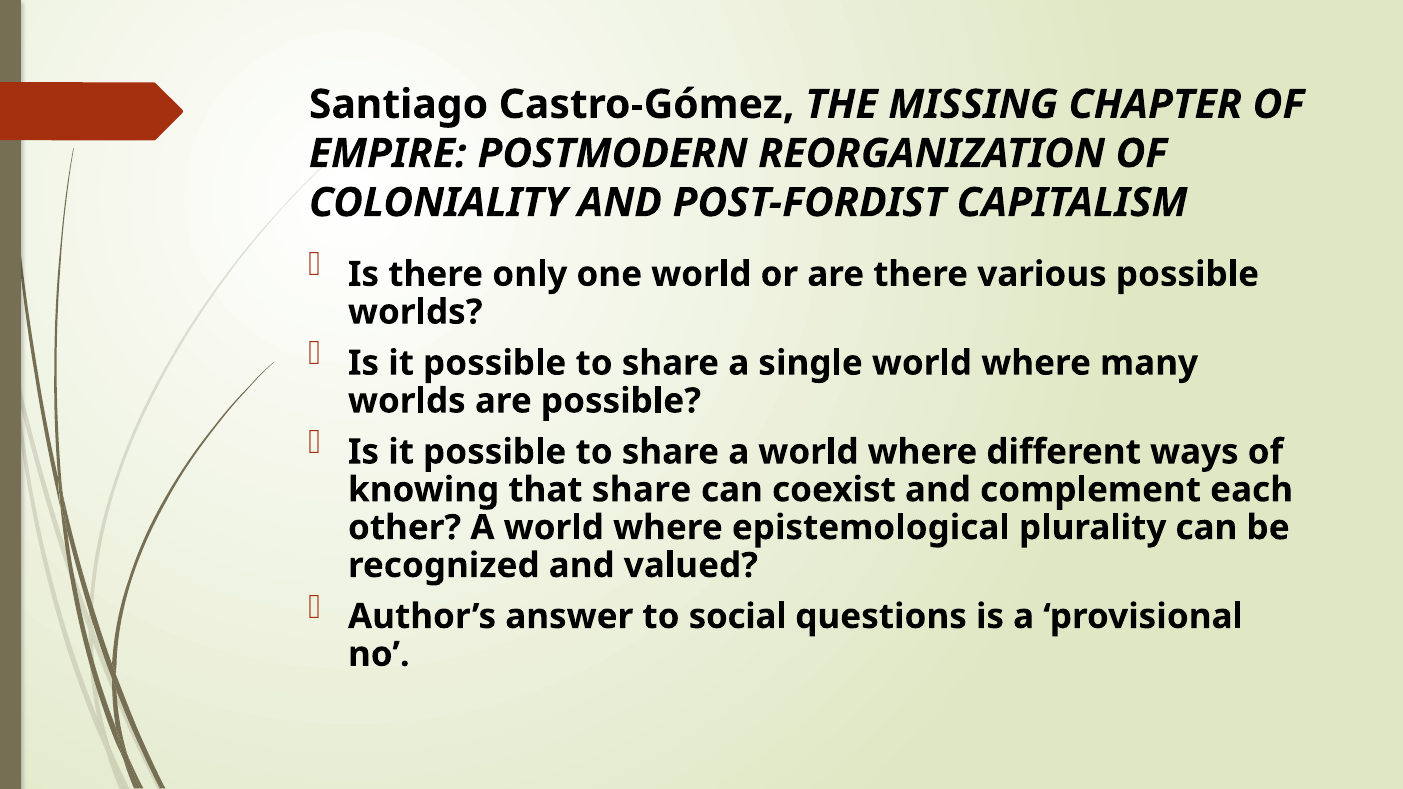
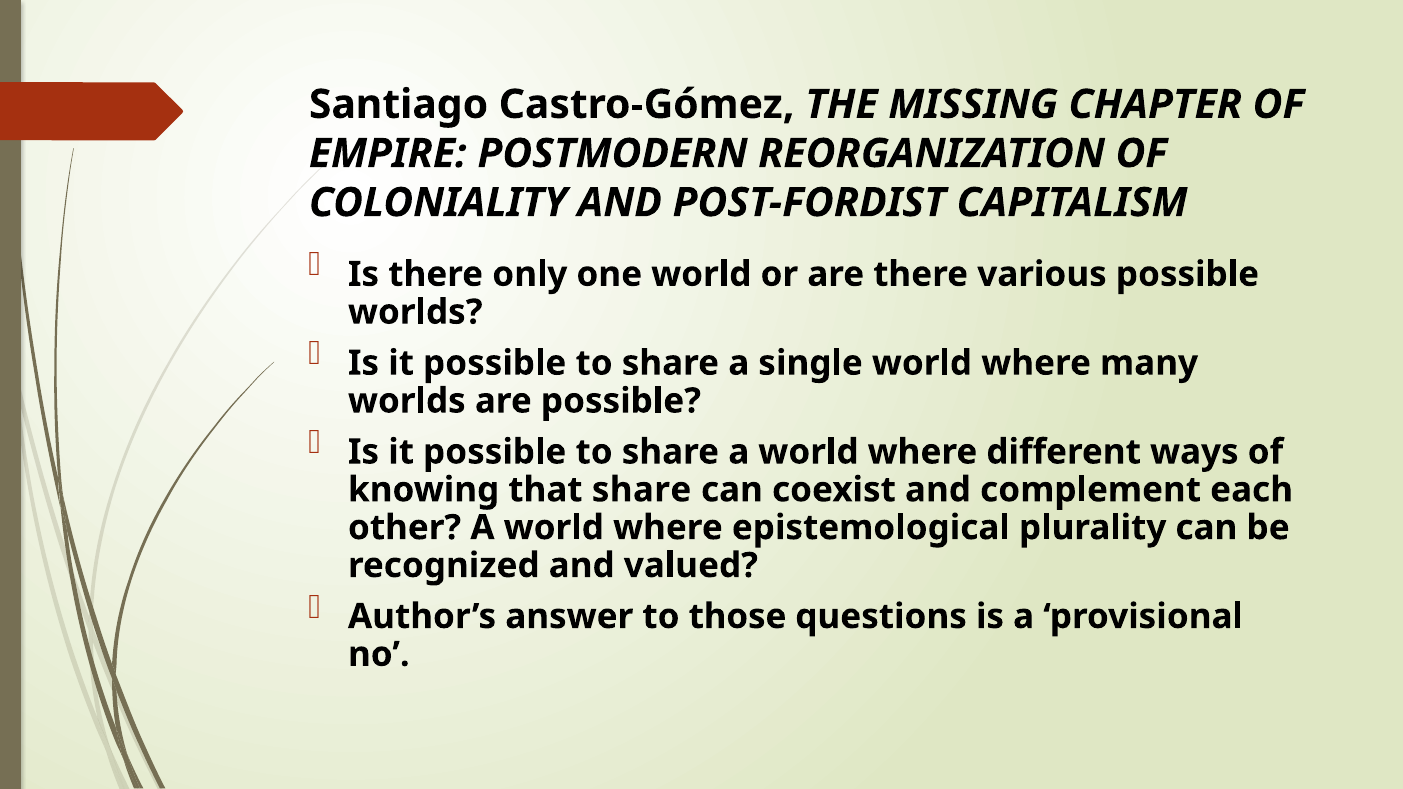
social: social -> those
